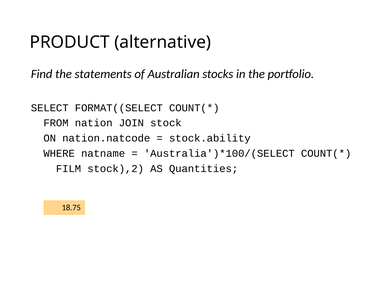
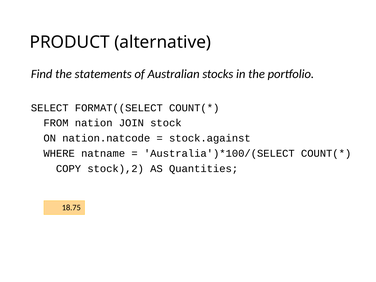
stock.ability: stock.ability -> stock.against
FILM: FILM -> COPY
